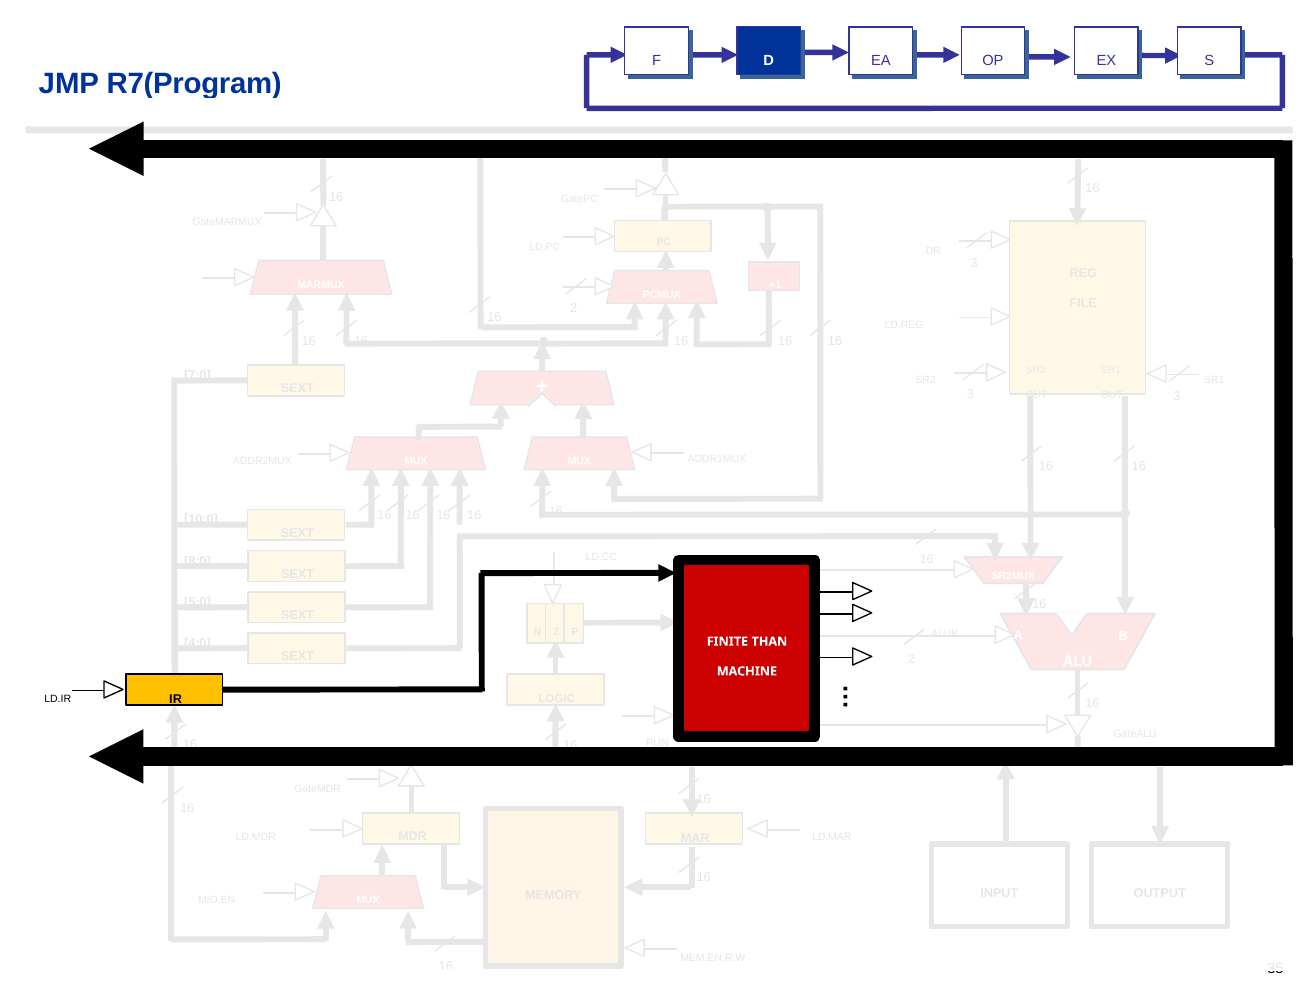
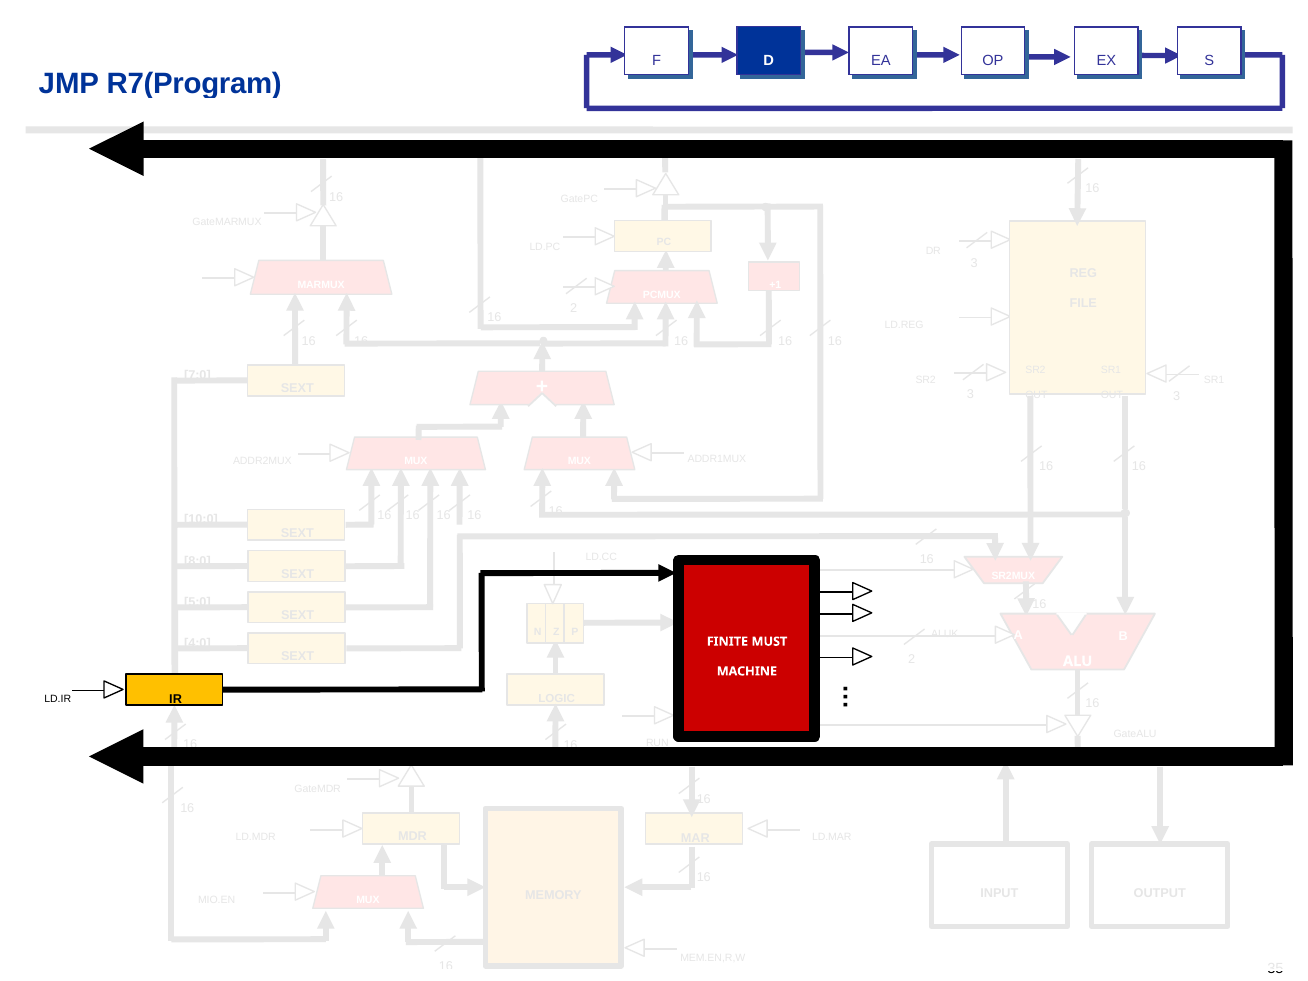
THAN: THAN -> MUST
